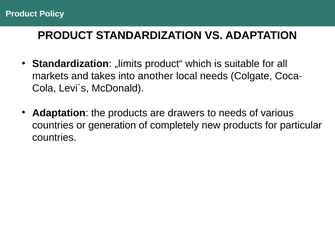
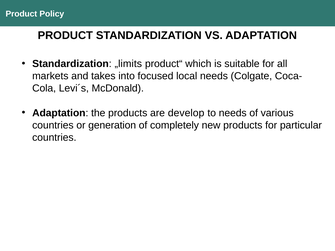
another: another -> focused
drawers: drawers -> develop
